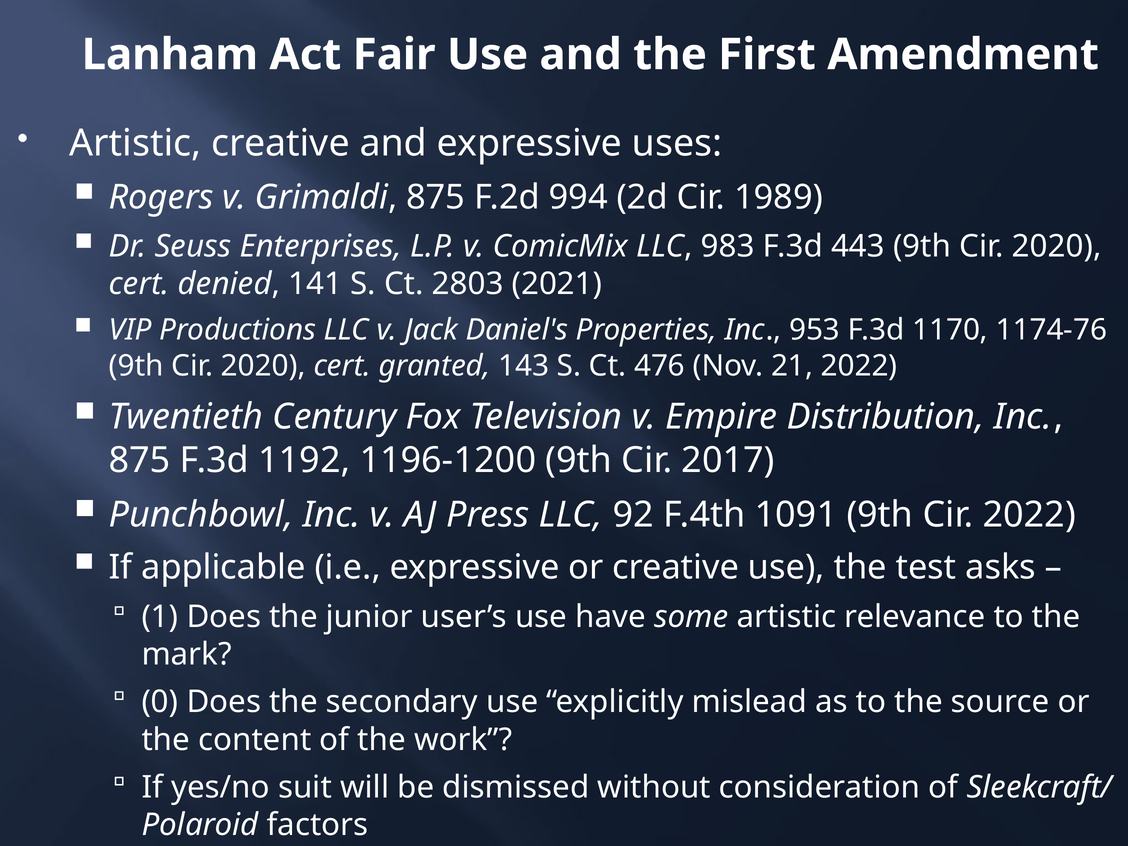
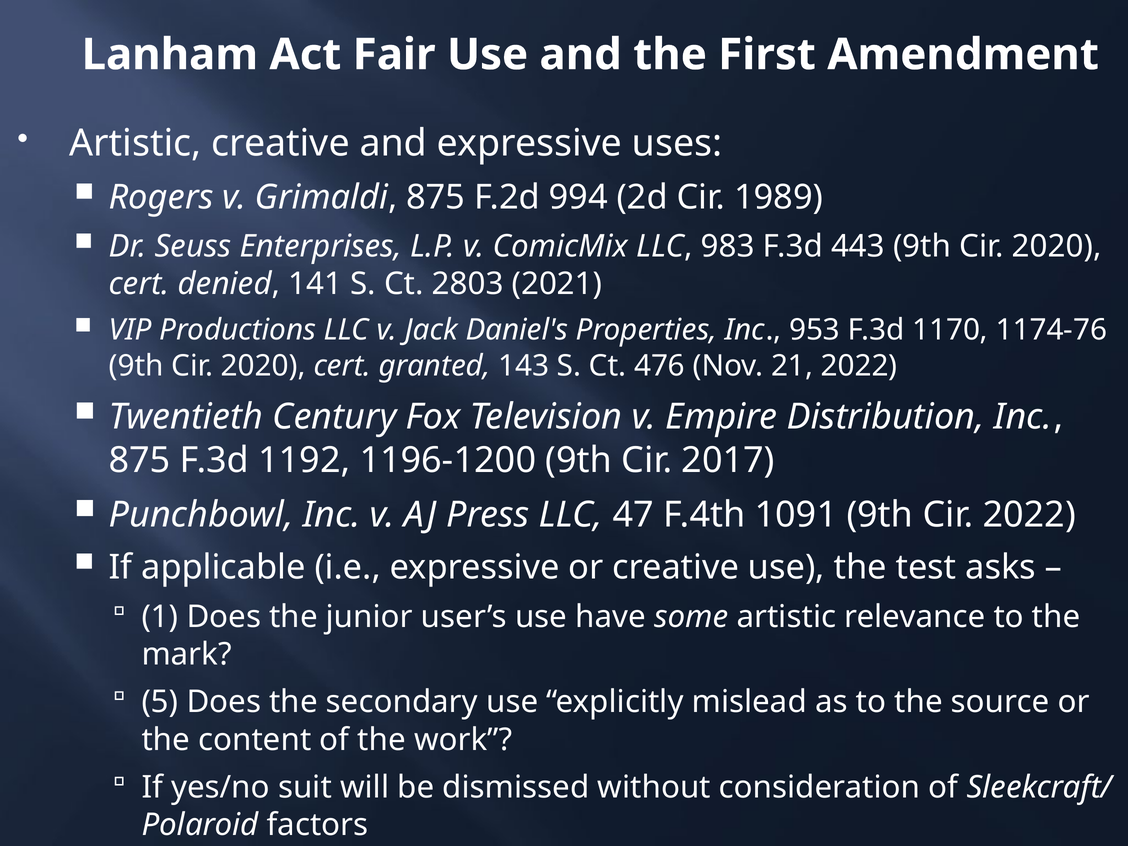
92: 92 -> 47
0: 0 -> 5
